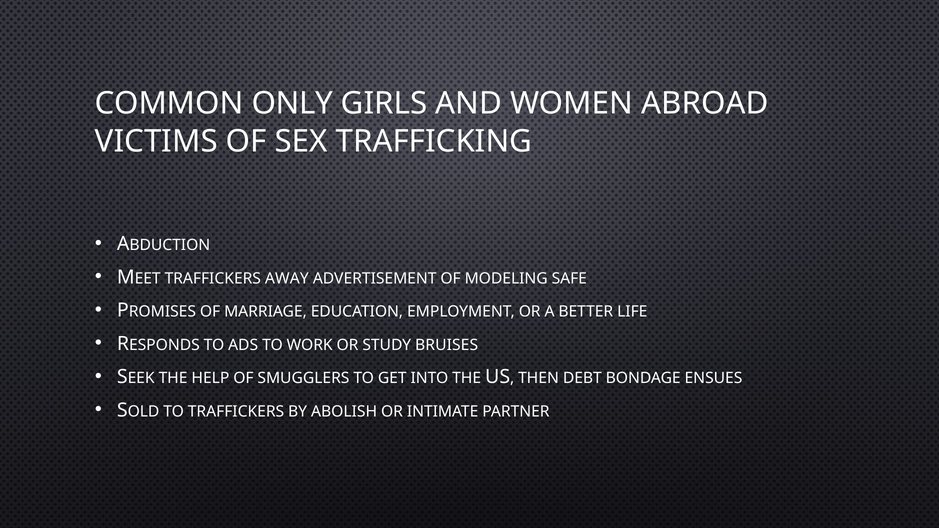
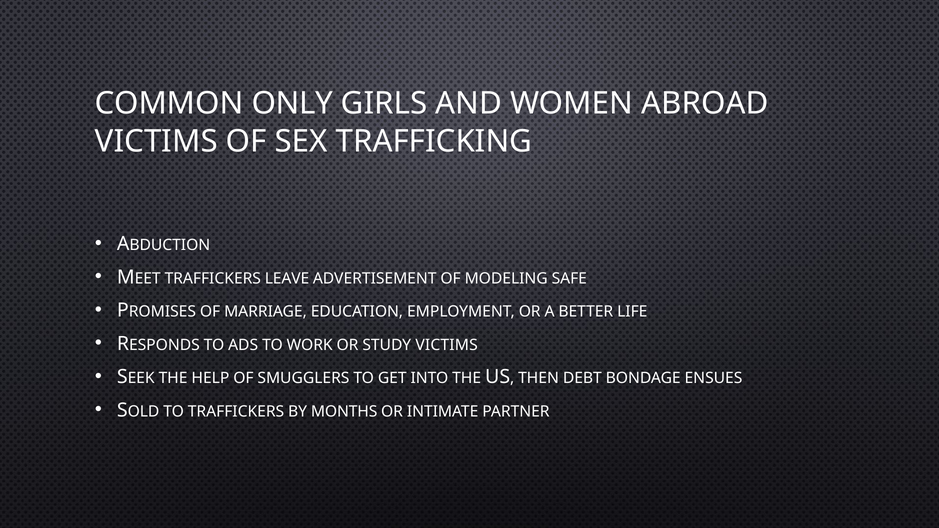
AWAY: AWAY -> LEAVE
STUDY BRUISES: BRUISES -> VICTIMS
ABOLISH: ABOLISH -> MONTHS
